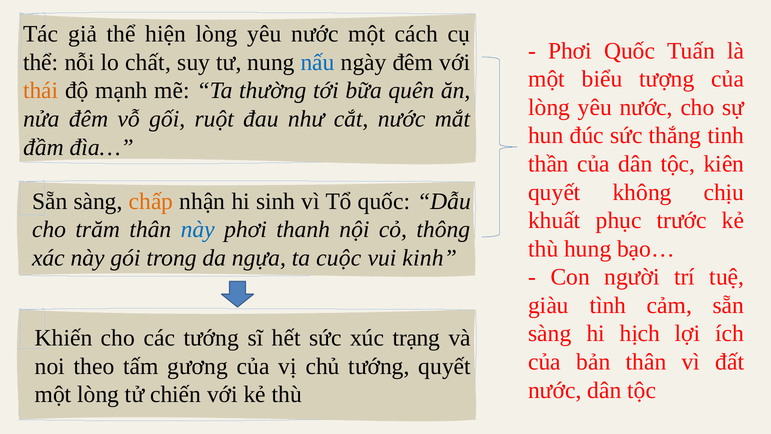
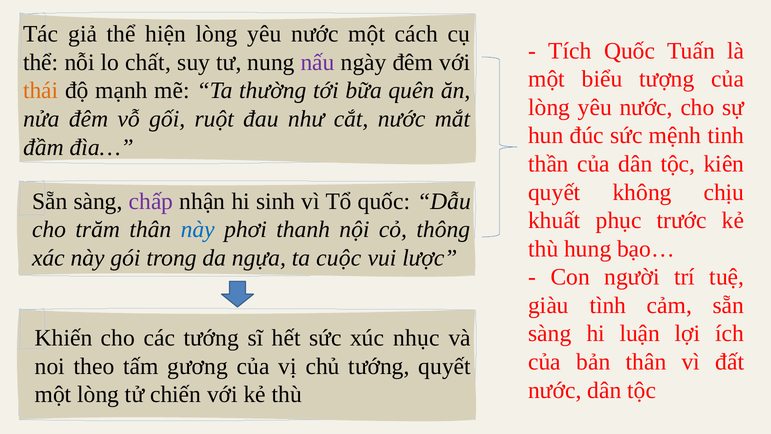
Phơi at (570, 51): Phơi -> Tích
nấu colour: blue -> purple
thắng: thắng -> mệnh
chấp colour: orange -> purple
kinh: kinh -> lược
hịch: hịch -> luận
trạng: trạng -> nhục
